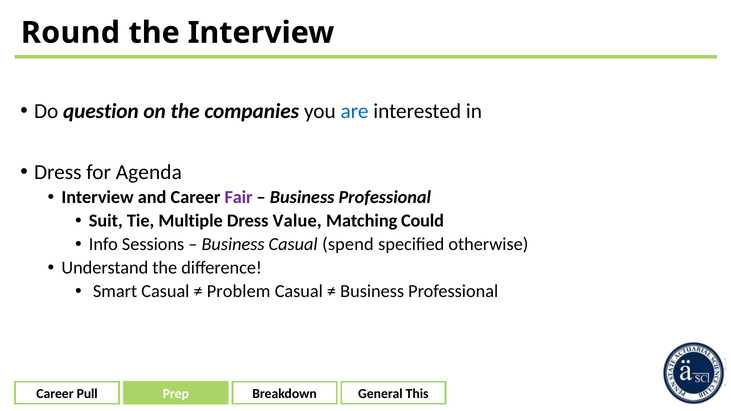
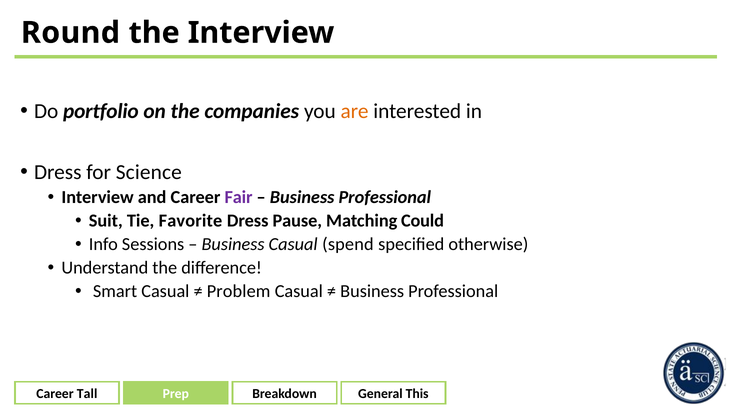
question: question -> portfolio
are colour: blue -> orange
Agenda: Agenda -> Science
Multiple: Multiple -> Favorite
Value: Value -> Pause
Pull: Pull -> Tall
